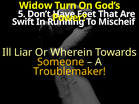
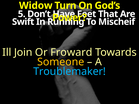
Liar: Liar -> Join
Wherein: Wherein -> Froward
Troublemaker colour: yellow -> light blue
